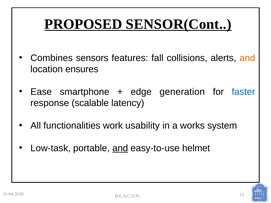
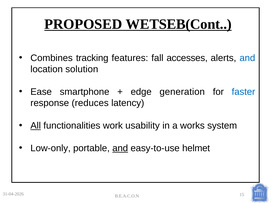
SENSOR(Cont: SENSOR(Cont -> WETSEB(Cont
sensors: sensors -> tracking
collisions: collisions -> accesses
and at (247, 58) colour: orange -> blue
ensures: ensures -> solution
scalable: scalable -> reduces
All underline: none -> present
Low-task: Low-task -> Low-only
